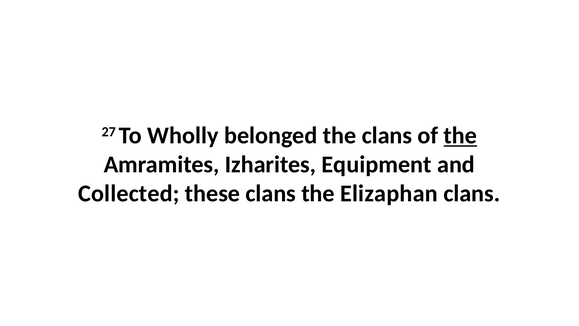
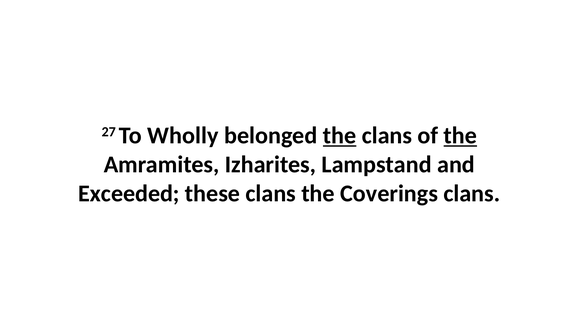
the at (340, 136) underline: none -> present
Equipment: Equipment -> Lampstand
Collected: Collected -> Exceeded
Elizaphan: Elizaphan -> Coverings
